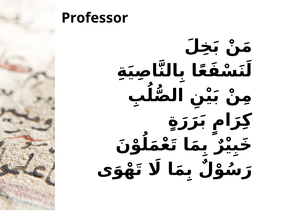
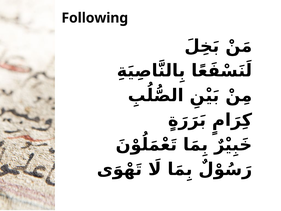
Professor: Professor -> Following
